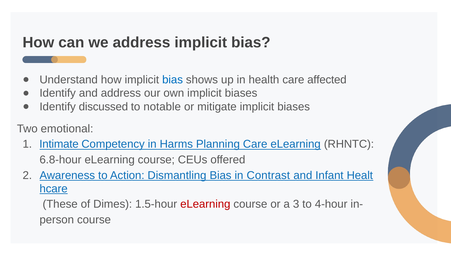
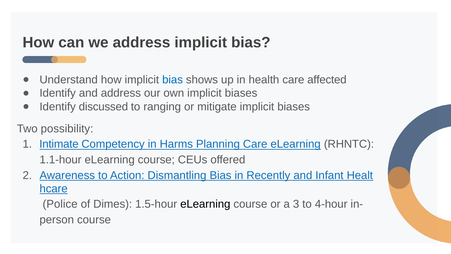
notable: notable -> ranging
emotional: emotional -> possibility
6.8-hour: 6.8-hour -> 1.1-hour
Contrast: Contrast -> Recently
These: These -> Police
eLearning at (205, 204) colour: red -> black
